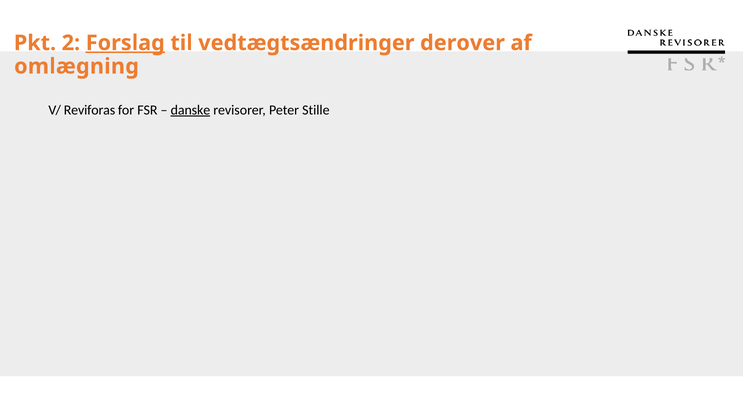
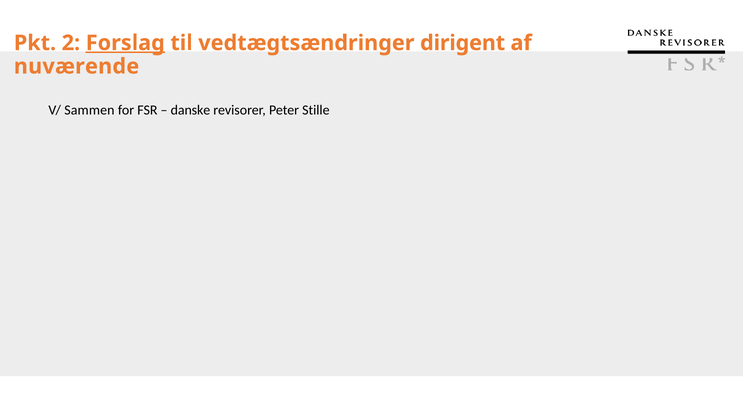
derover: derover -> dirigent
omlægning: omlægning -> nuværende
Reviforas: Reviforas -> Sammen
danske underline: present -> none
